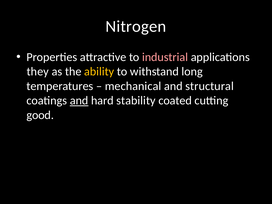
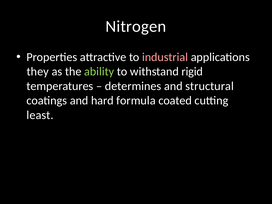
ability colour: yellow -> light green
long: long -> rigid
mechanical: mechanical -> determines
and at (79, 101) underline: present -> none
stability: stability -> formula
good: good -> least
